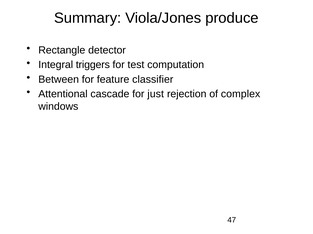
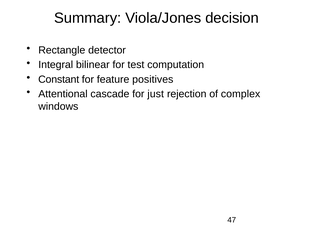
produce: produce -> decision
triggers: triggers -> bilinear
Between: Between -> Constant
classifier: classifier -> positives
